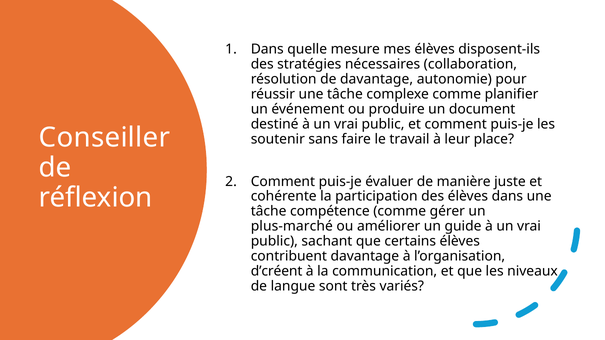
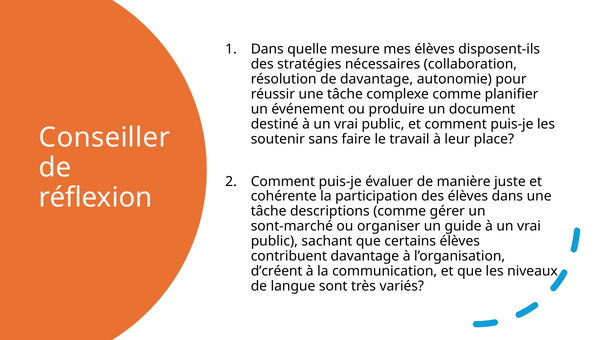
compétence: compétence -> descriptions
plus‑marché: plus‑marché -> sont‑marché
améliorer: améliorer -> organiser
